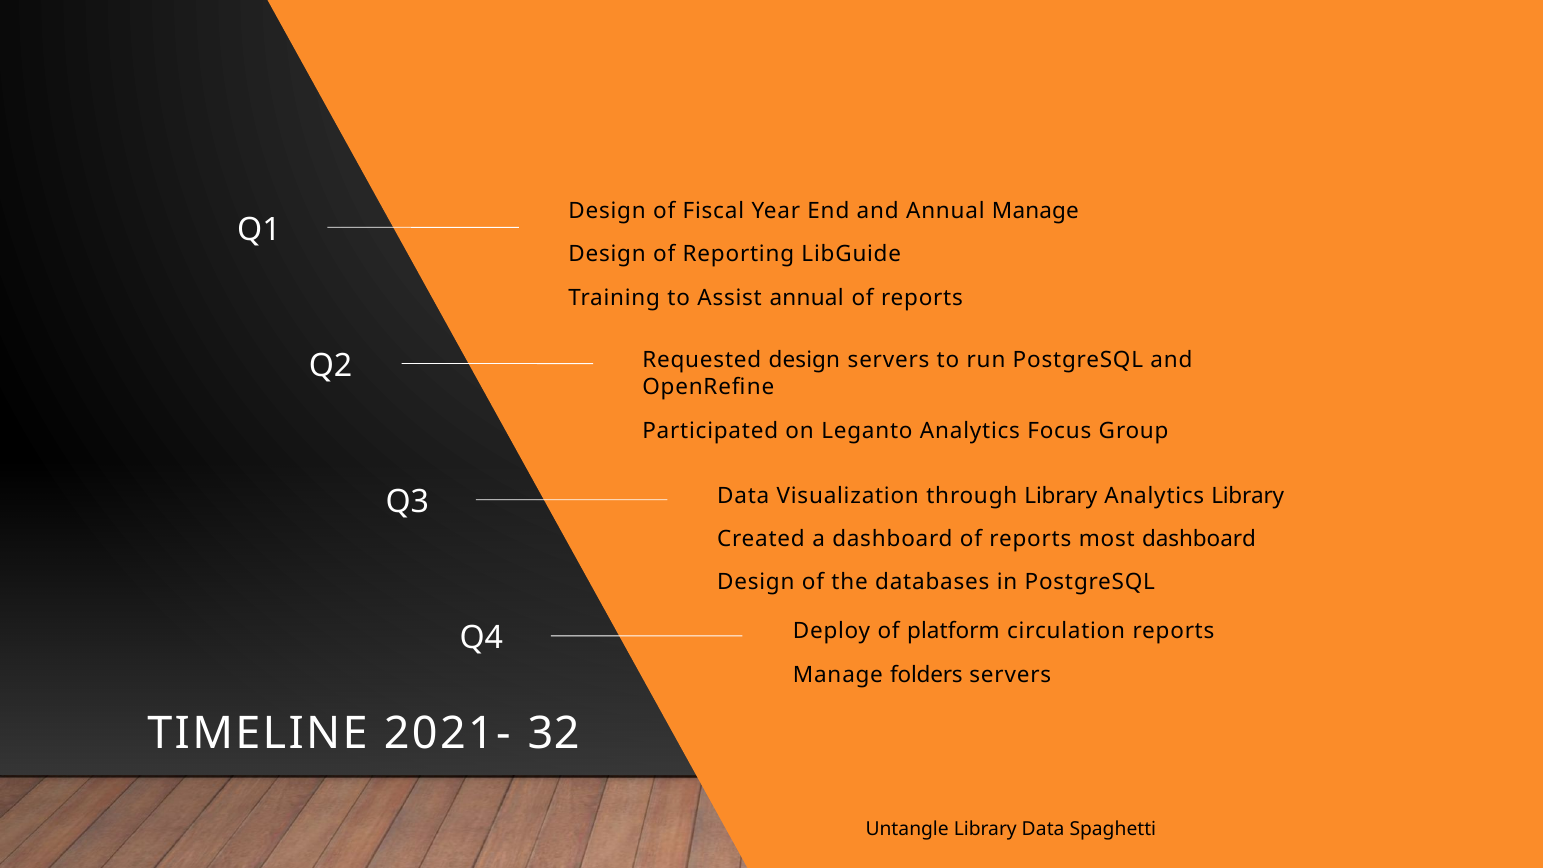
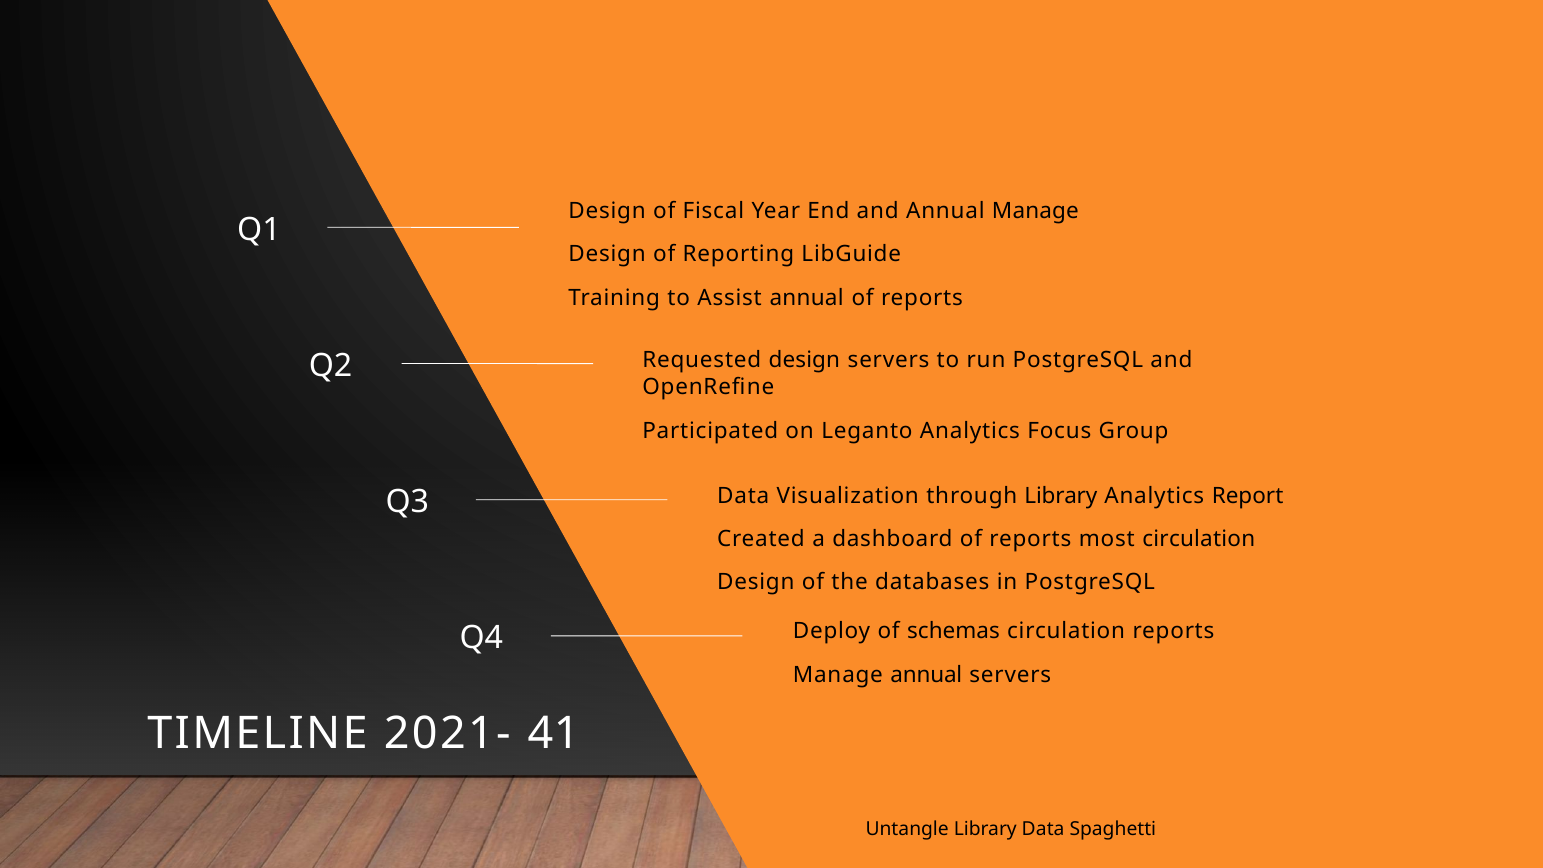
Analytics Library: Library -> Report
most dashboard: dashboard -> circulation
platform: platform -> schemas
Manage folders: folders -> annual
32: 32 -> 41
